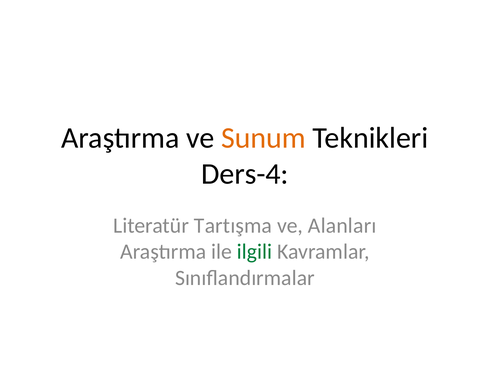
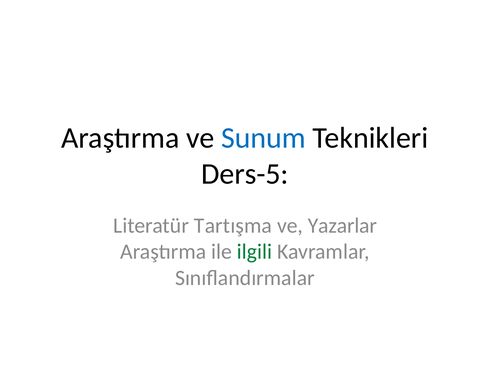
Sunum colour: orange -> blue
Ders-4: Ders-4 -> Ders-5
Alanları: Alanları -> Yazarlar
